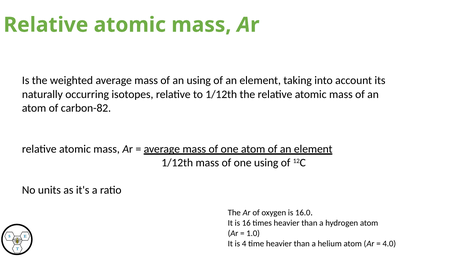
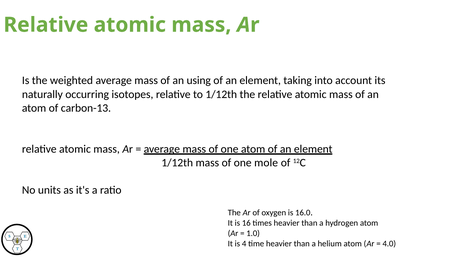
carbon-82: carbon-82 -> carbon-13
one using: using -> mole
